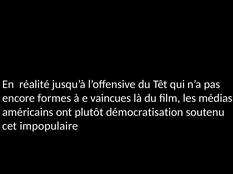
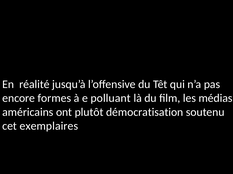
vaincues: vaincues -> polluant
impopulaire: impopulaire -> exemplaires
